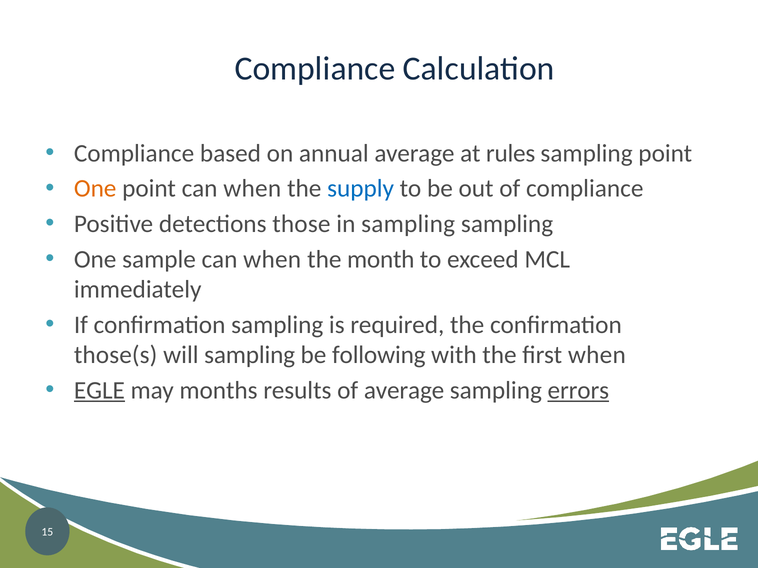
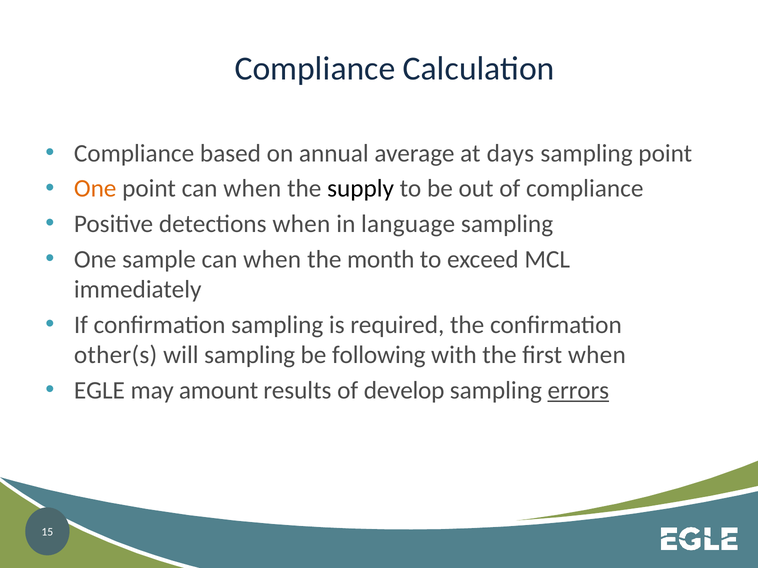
rules: rules -> days
supply colour: blue -> black
detections those: those -> when
in sampling: sampling -> language
those(s: those(s -> other(s
EGLE underline: present -> none
months: months -> amount
of average: average -> develop
